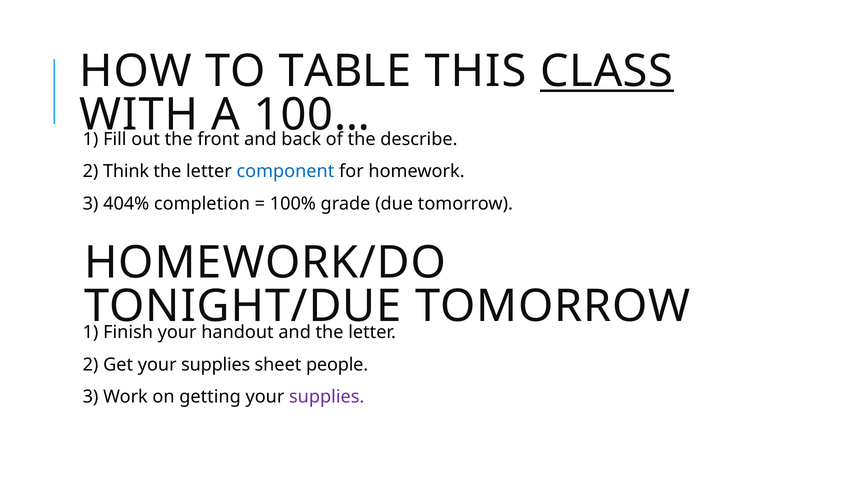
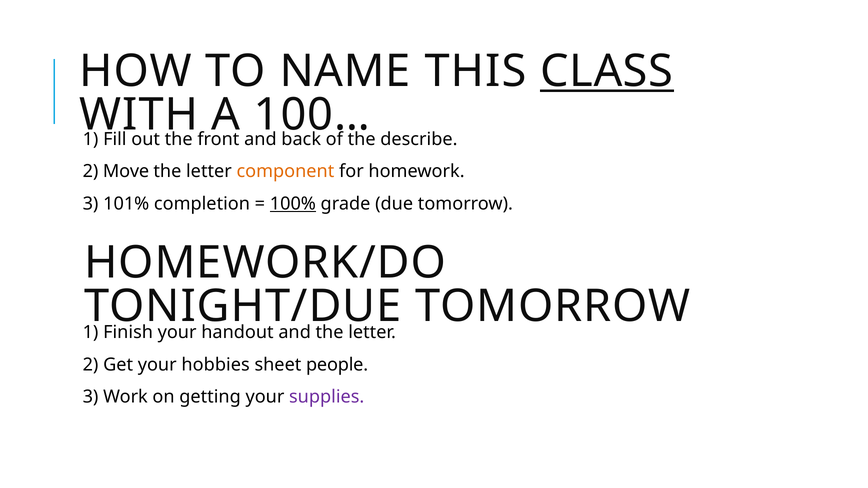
TABLE: TABLE -> NAME
Think: Think -> Move
component colour: blue -> orange
404%: 404% -> 101%
100% underline: none -> present
Get your supplies: supplies -> hobbies
